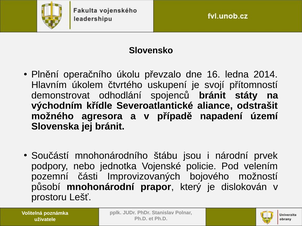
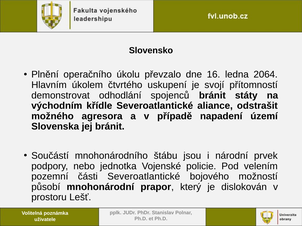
2014: 2014 -> 2064
části Improvizovaných: Improvizovaných -> Severoatlantické
